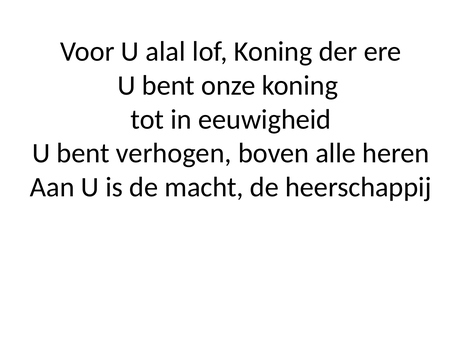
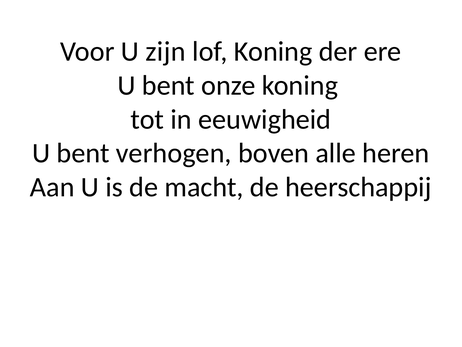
alal: alal -> zijn
